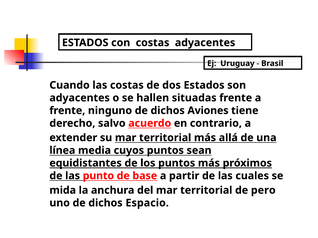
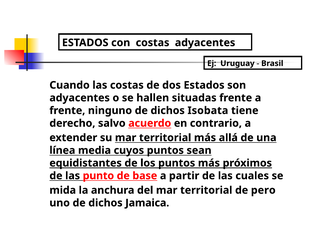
Aviones: Aviones -> Isobata
Espacio: Espacio -> Jamaica
